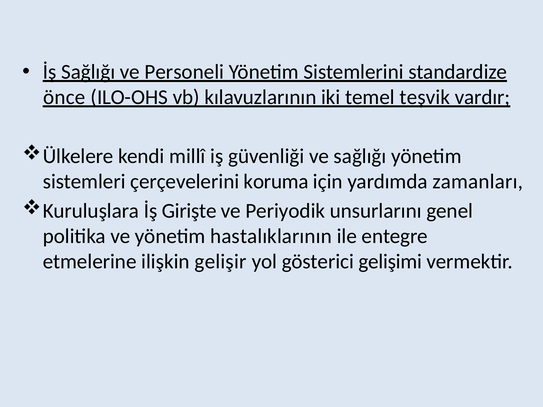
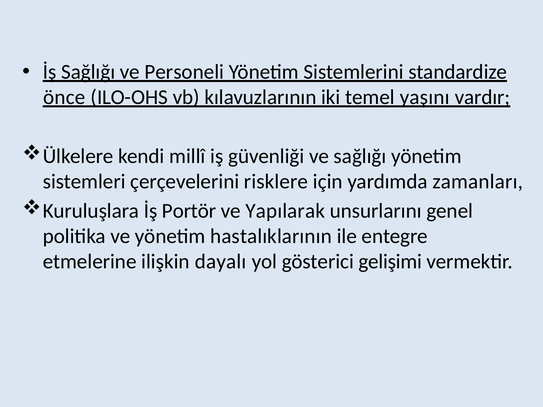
teşvik: teşvik -> yaşını
koruma: koruma -> risklere
Girişte: Girişte -> Portör
Periyodik: Periyodik -> Yapılarak
gelişir: gelişir -> dayalı
